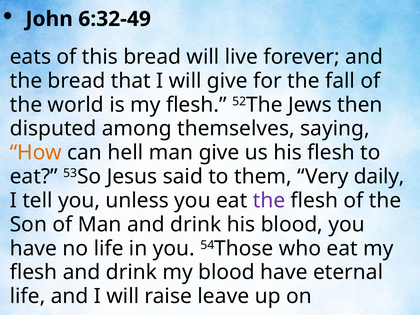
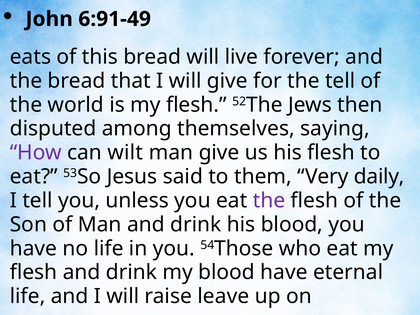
6:32-49: 6:32-49 -> 6:91-49
the fall: fall -> tell
How colour: orange -> purple
hell: hell -> wilt
